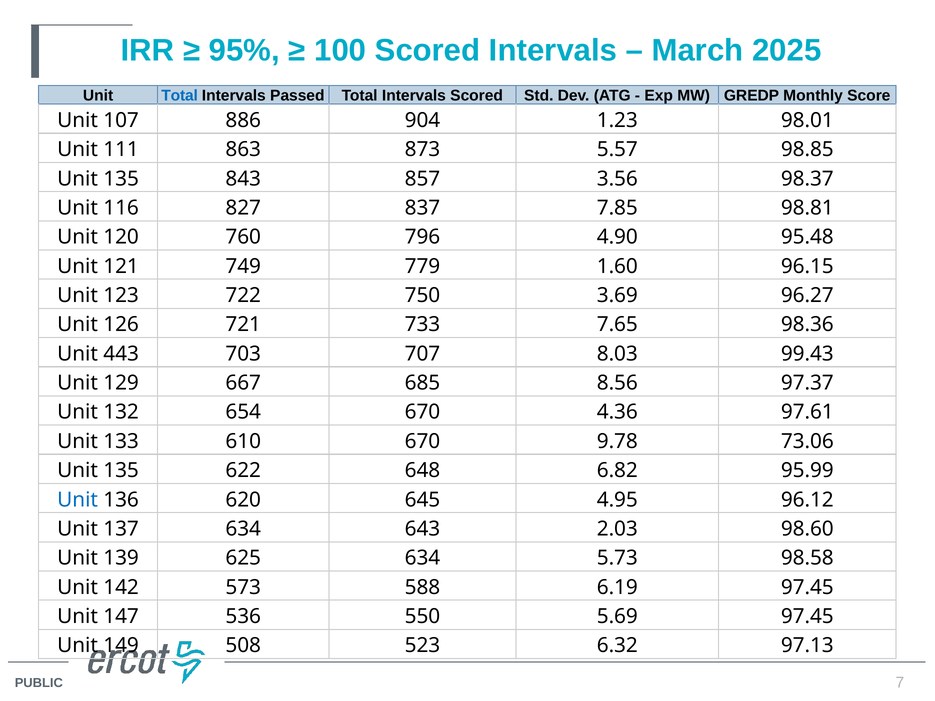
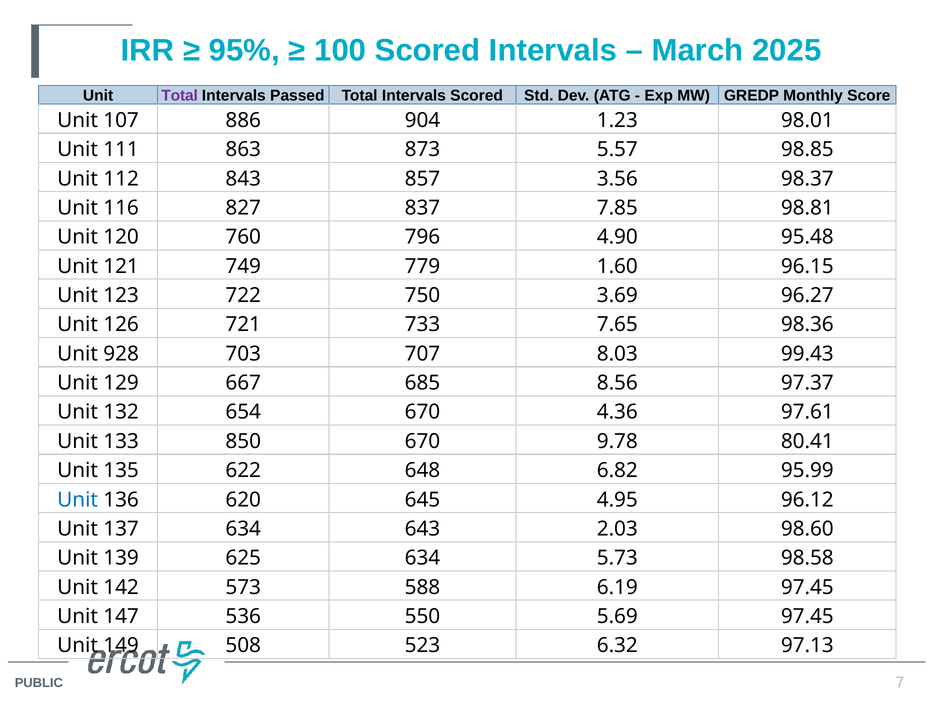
Total at (180, 96) colour: blue -> purple
135 at (121, 179): 135 -> 112
443: 443 -> 928
610: 610 -> 850
73.06: 73.06 -> 80.41
